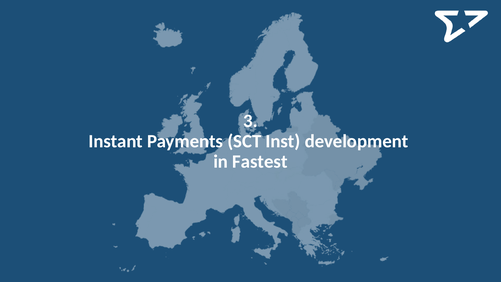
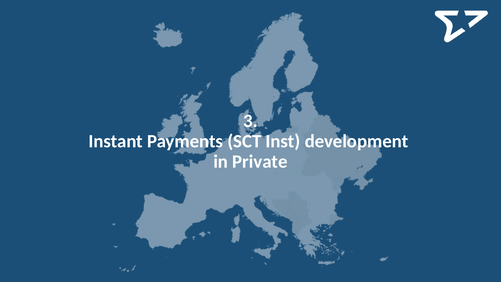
Fastest: Fastest -> Private
